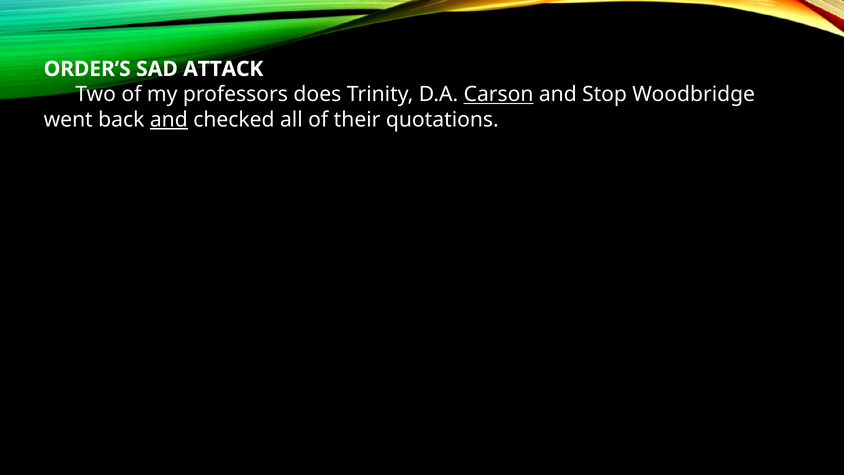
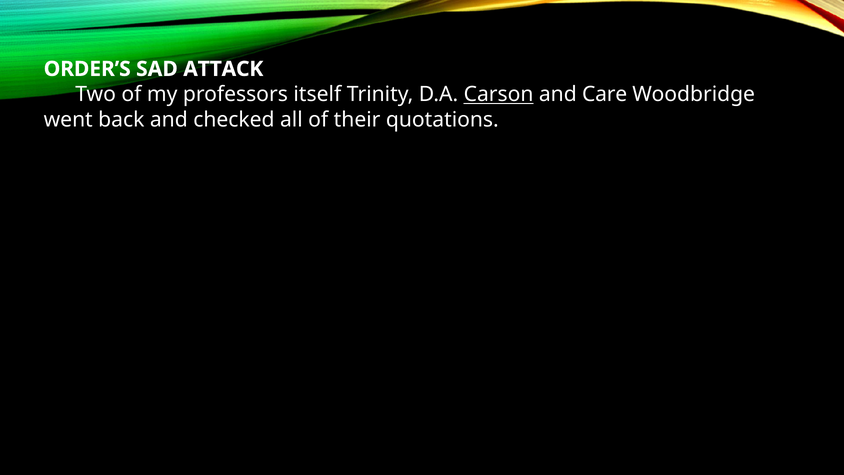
does: does -> itself
Stop: Stop -> Care
and at (169, 120) underline: present -> none
